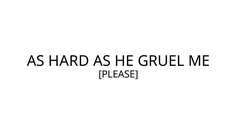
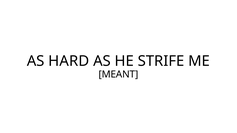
GRUEL: GRUEL -> STRIFE
PLEASE: PLEASE -> MEANT
